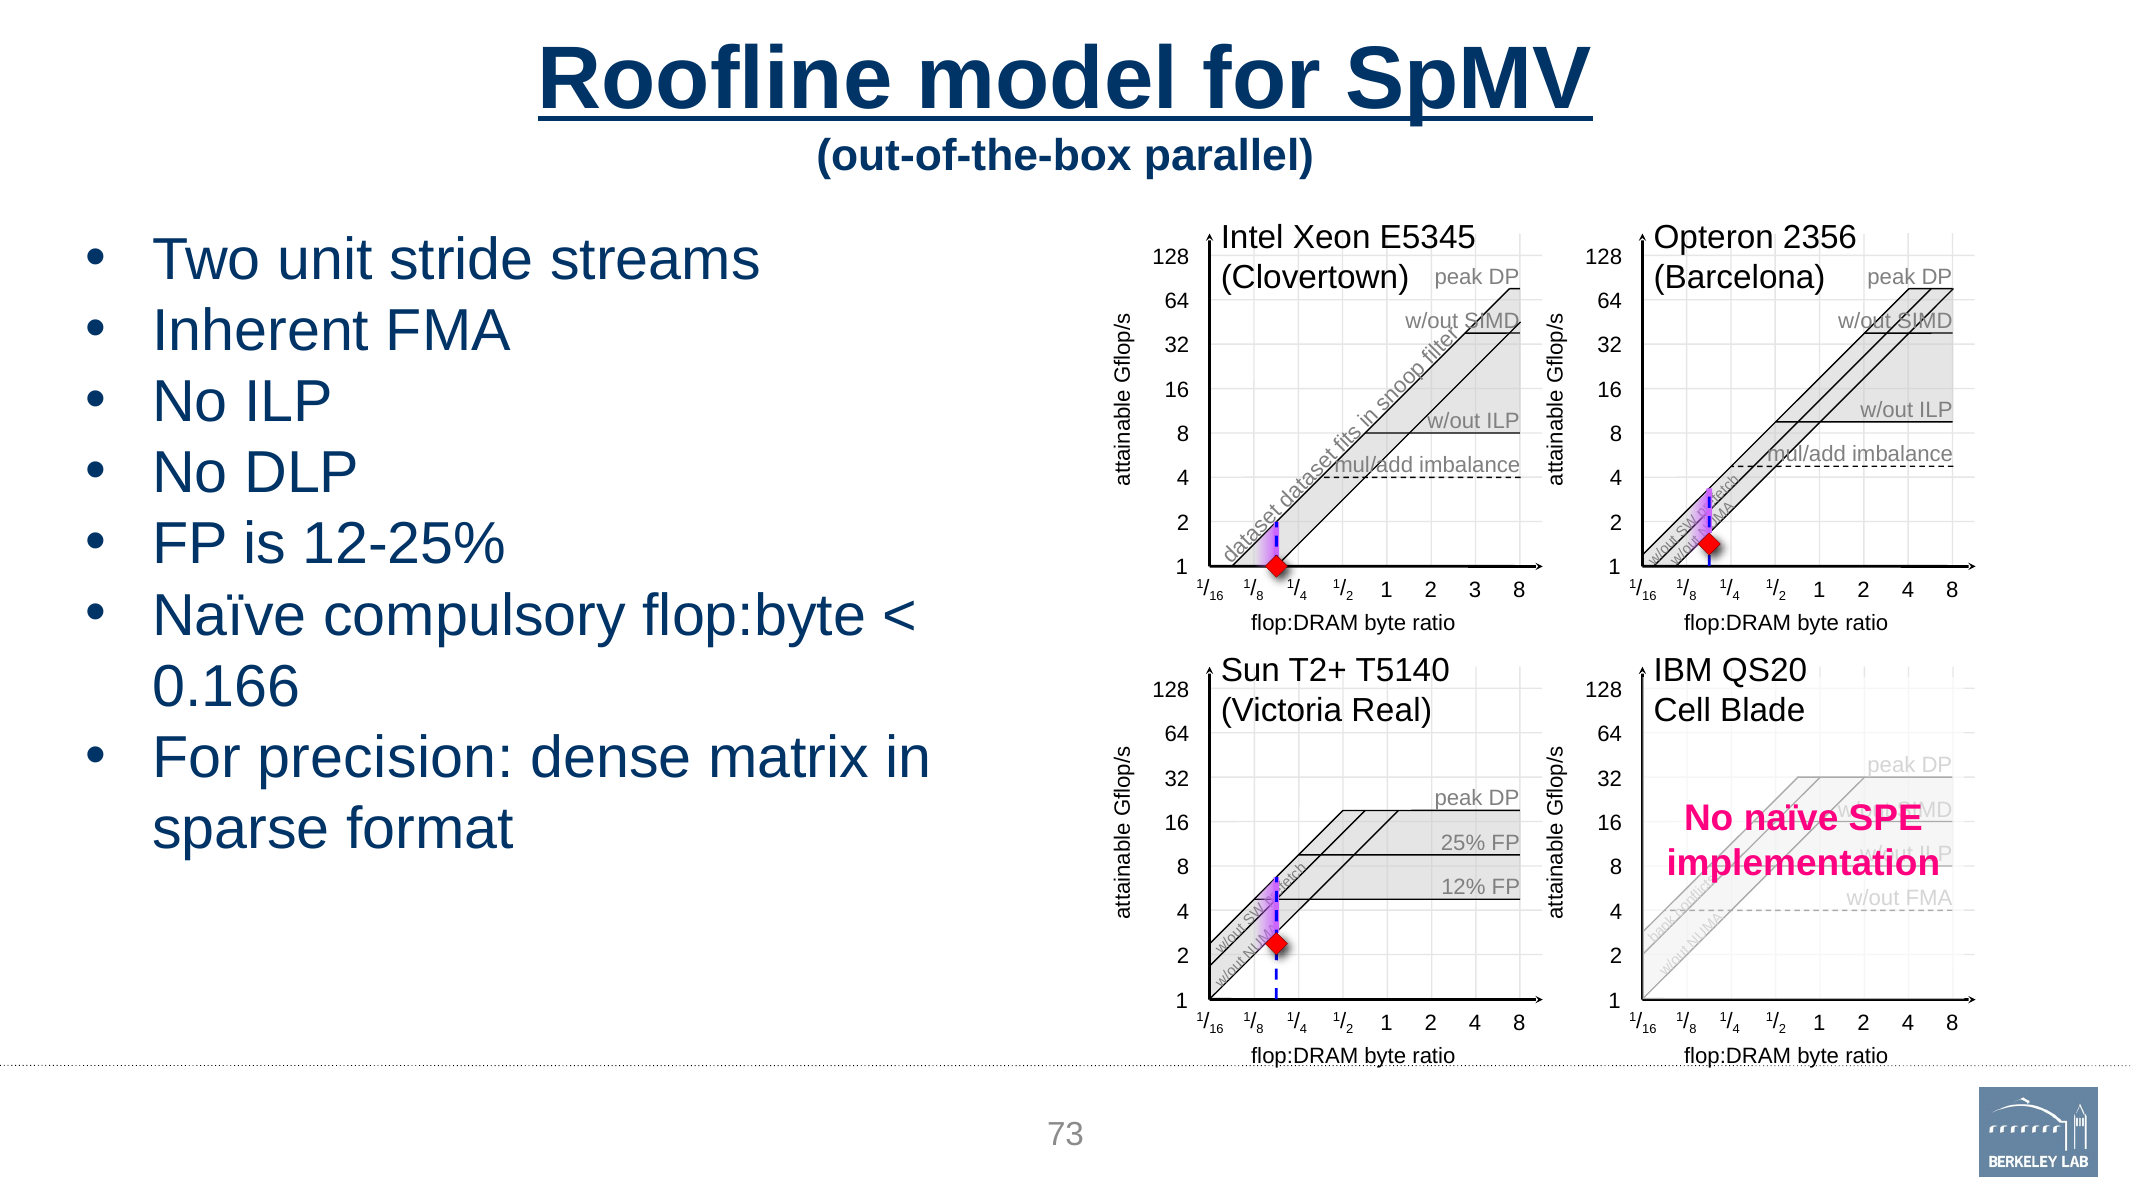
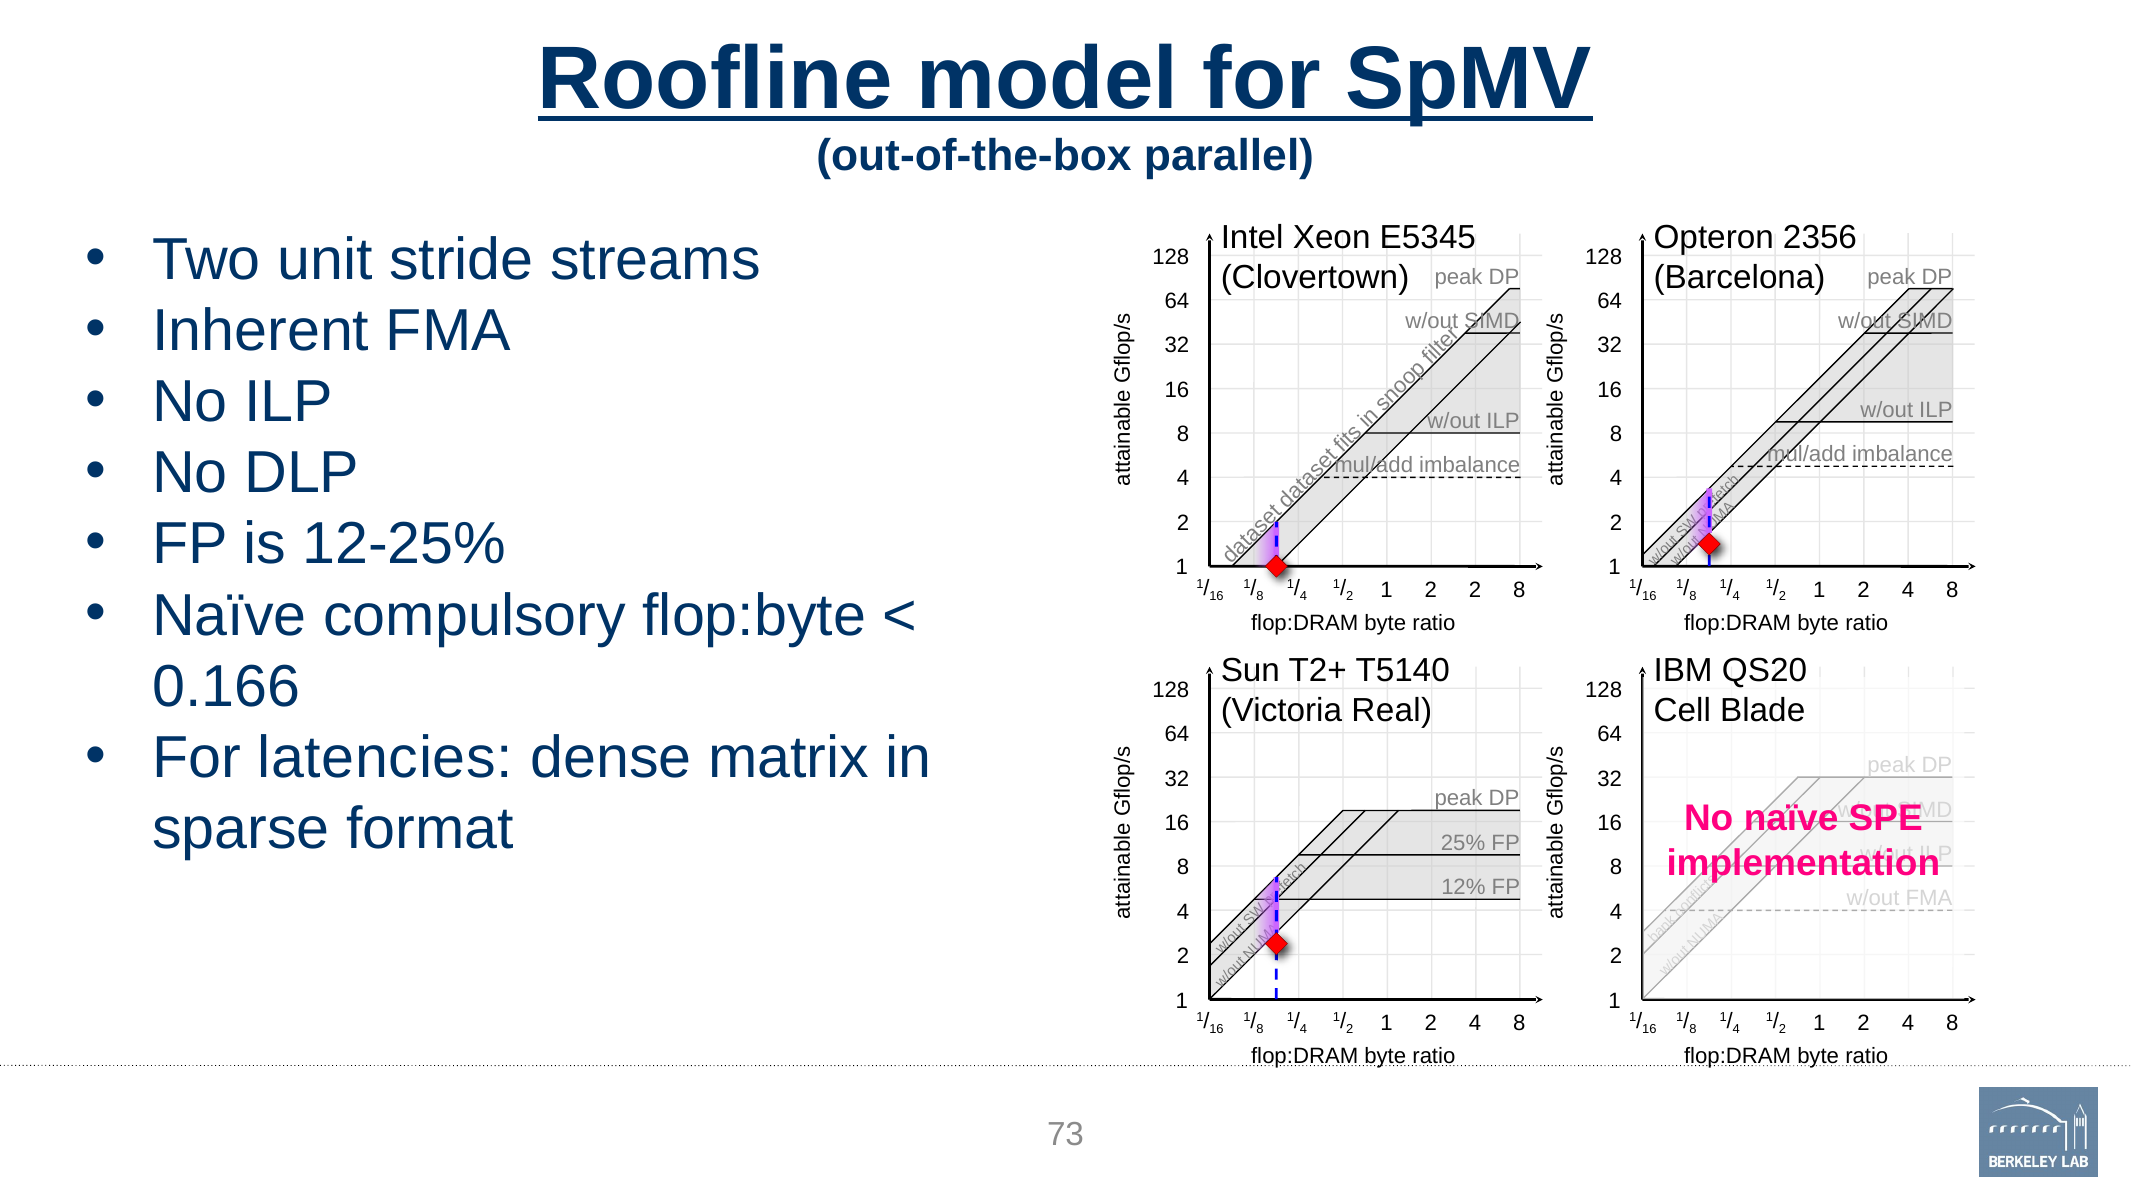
2 3: 3 -> 2
precision: precision -> latencies
